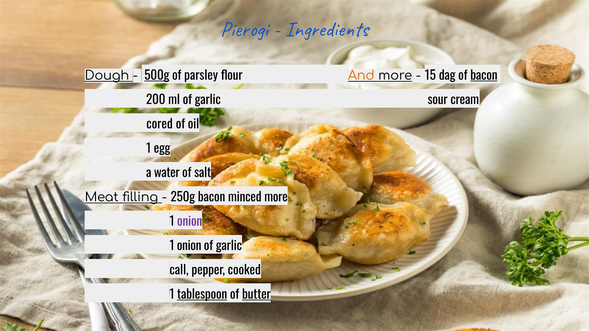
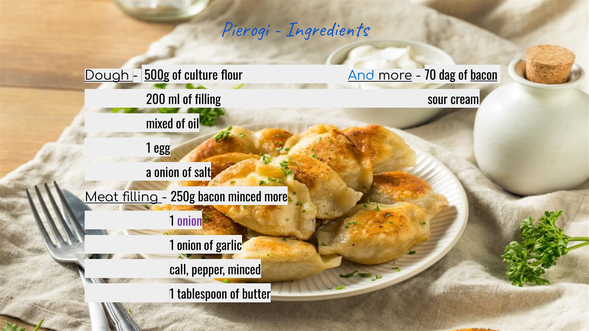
parsley: parsley -> culture
And colour: orange -> blue
15: 15 -> 70
ml of garlic: garlic -> filling
cored: cored -> mixed
a water: water -> onion
pepper cooked: cooked -> minced
tablespoon underline: present -> none
butter underline: present -> none
